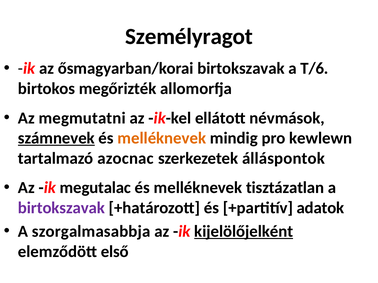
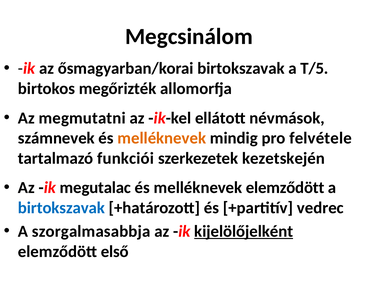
Személyragot: Személyragot -> Megcsinálom
T/6: T/6 -> T/5
számnevek underline: present -> none
kewlewn: kewlewn -> felvétele
azocnac: azocnac -> funkciói
álláspontok: álláspontok -> kezetskején
melléknevek tisztázatlan: tisztázatlan -> elemződött
birtokszavak at (61, 208) colour: purple -> blue
adatok: adatok -> vedrec
